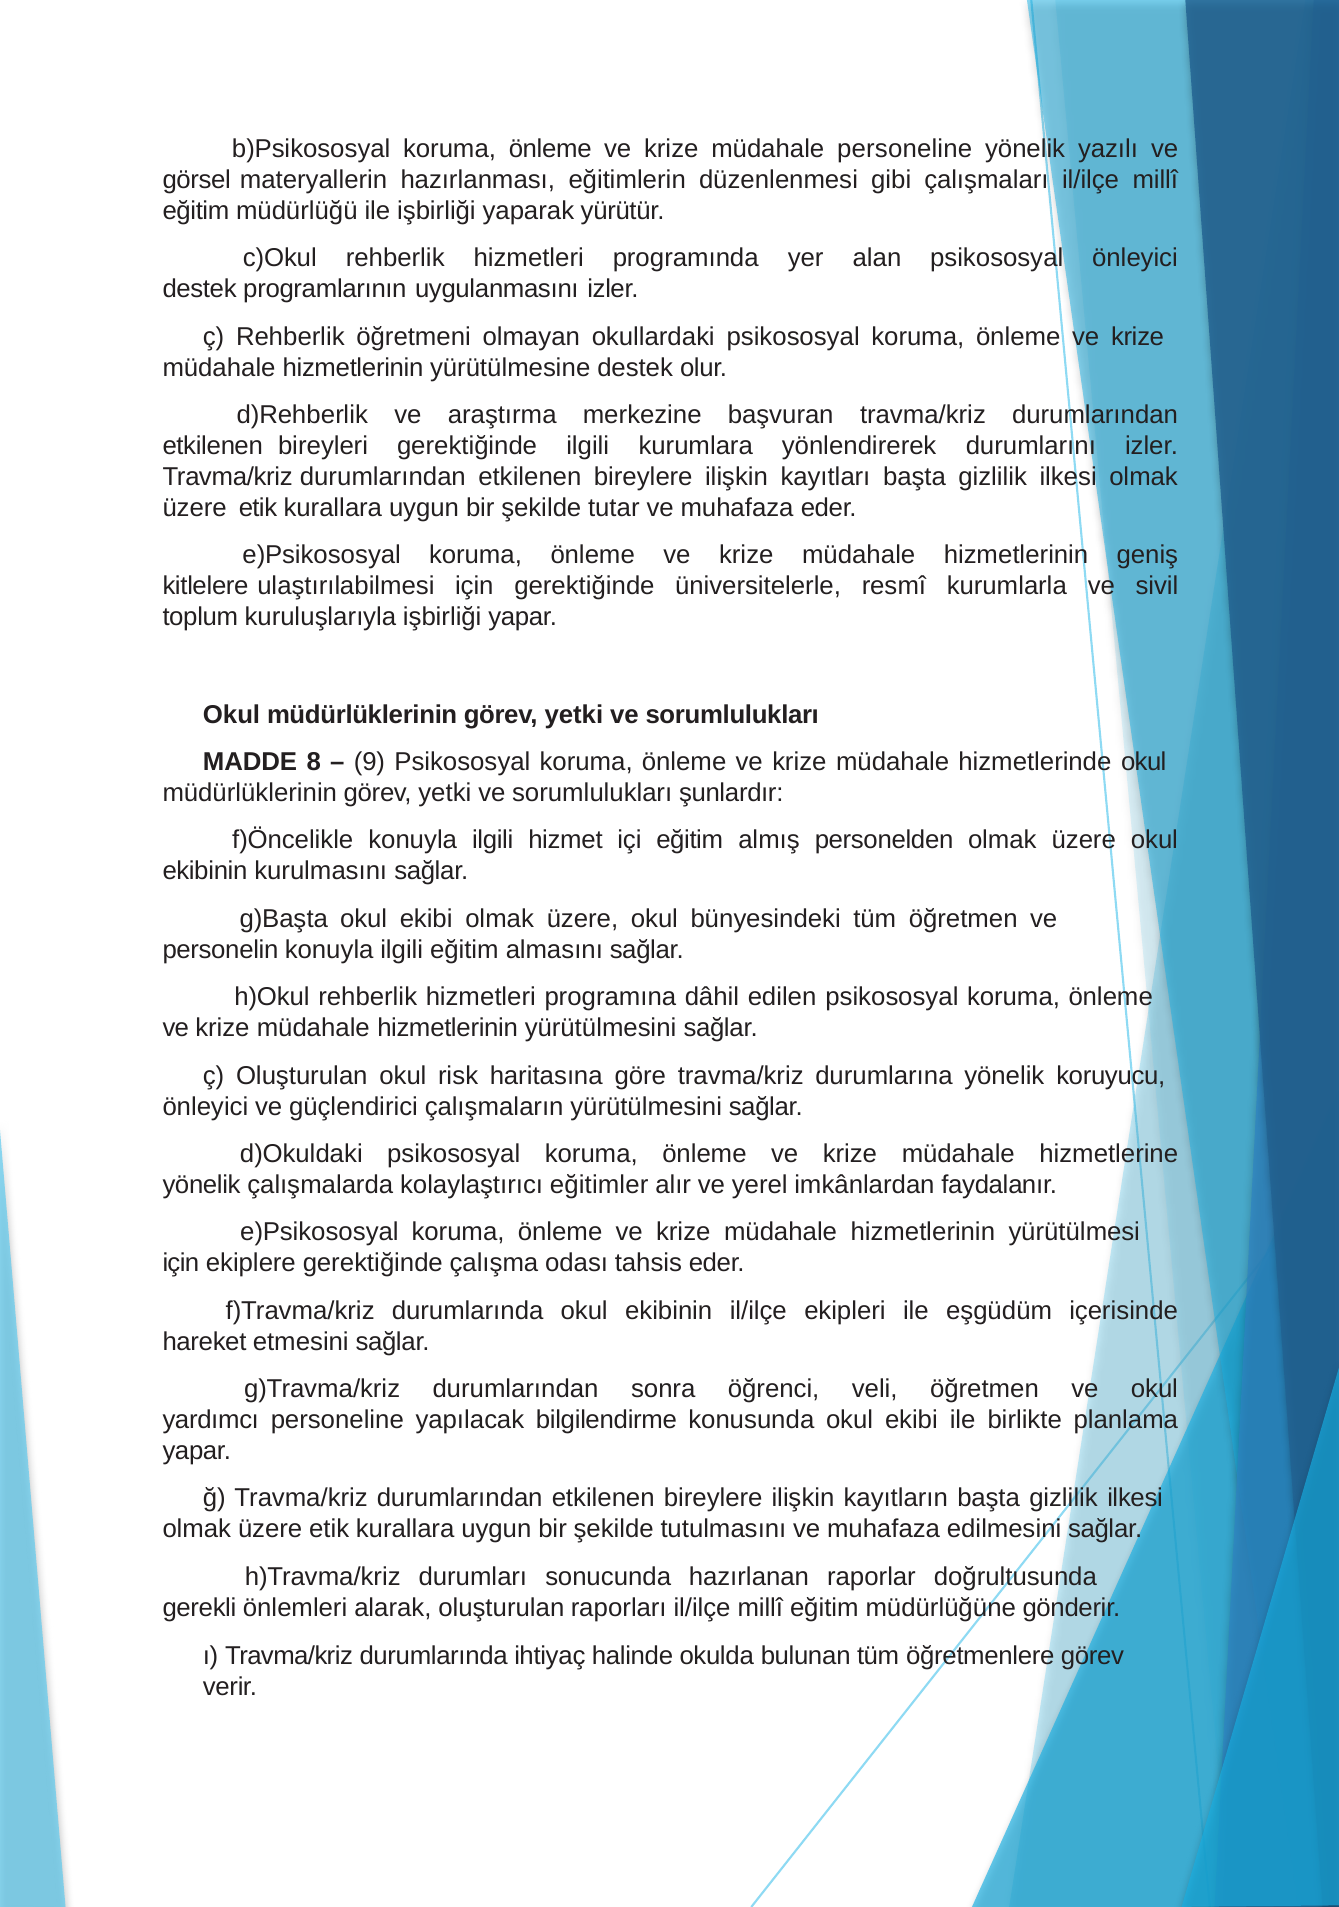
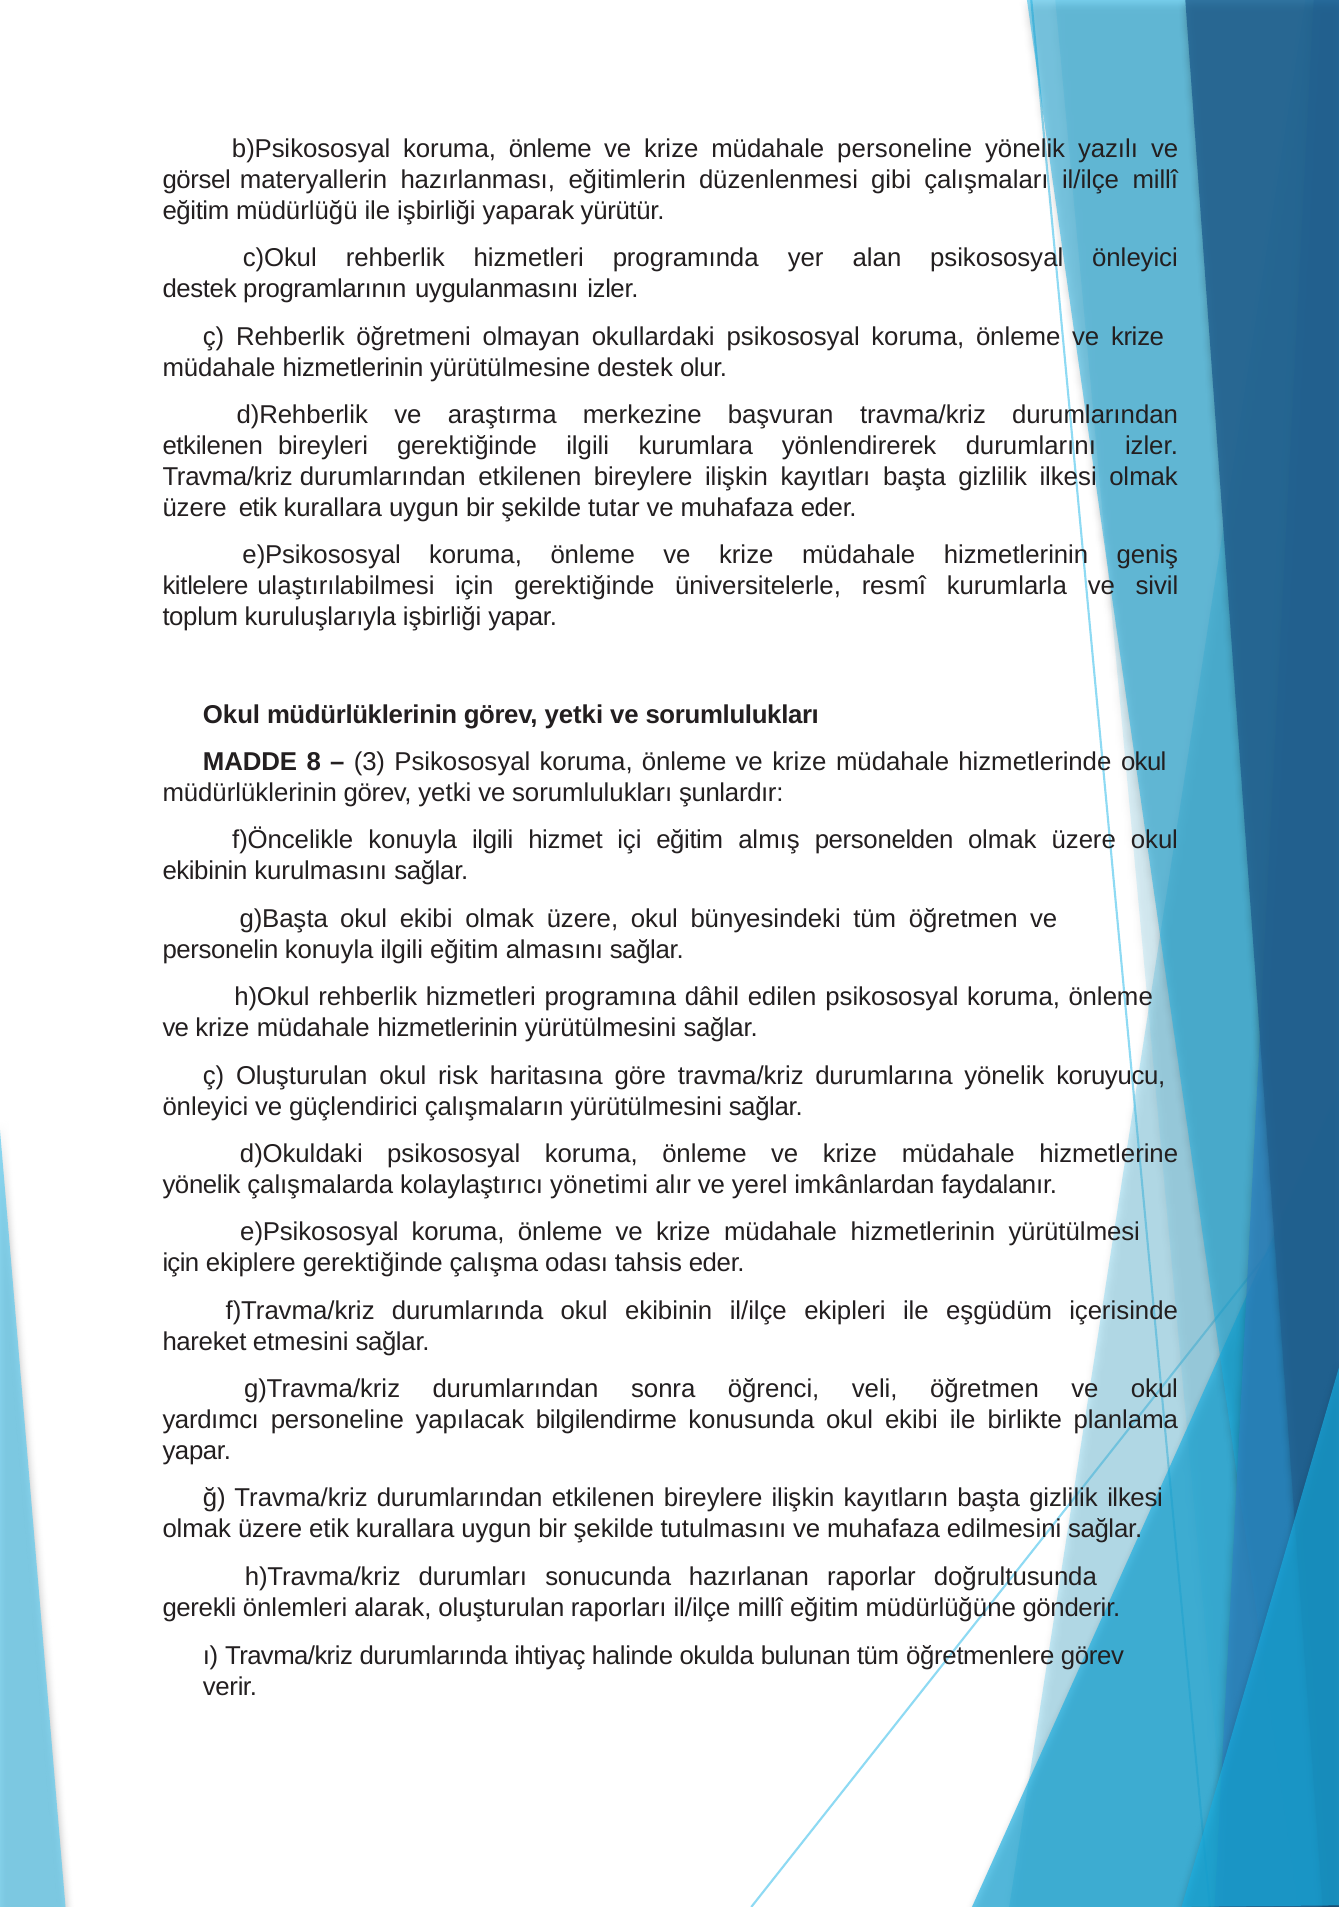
9: 9 -> 3
eğitimler: eğitimler -> yönetimi
